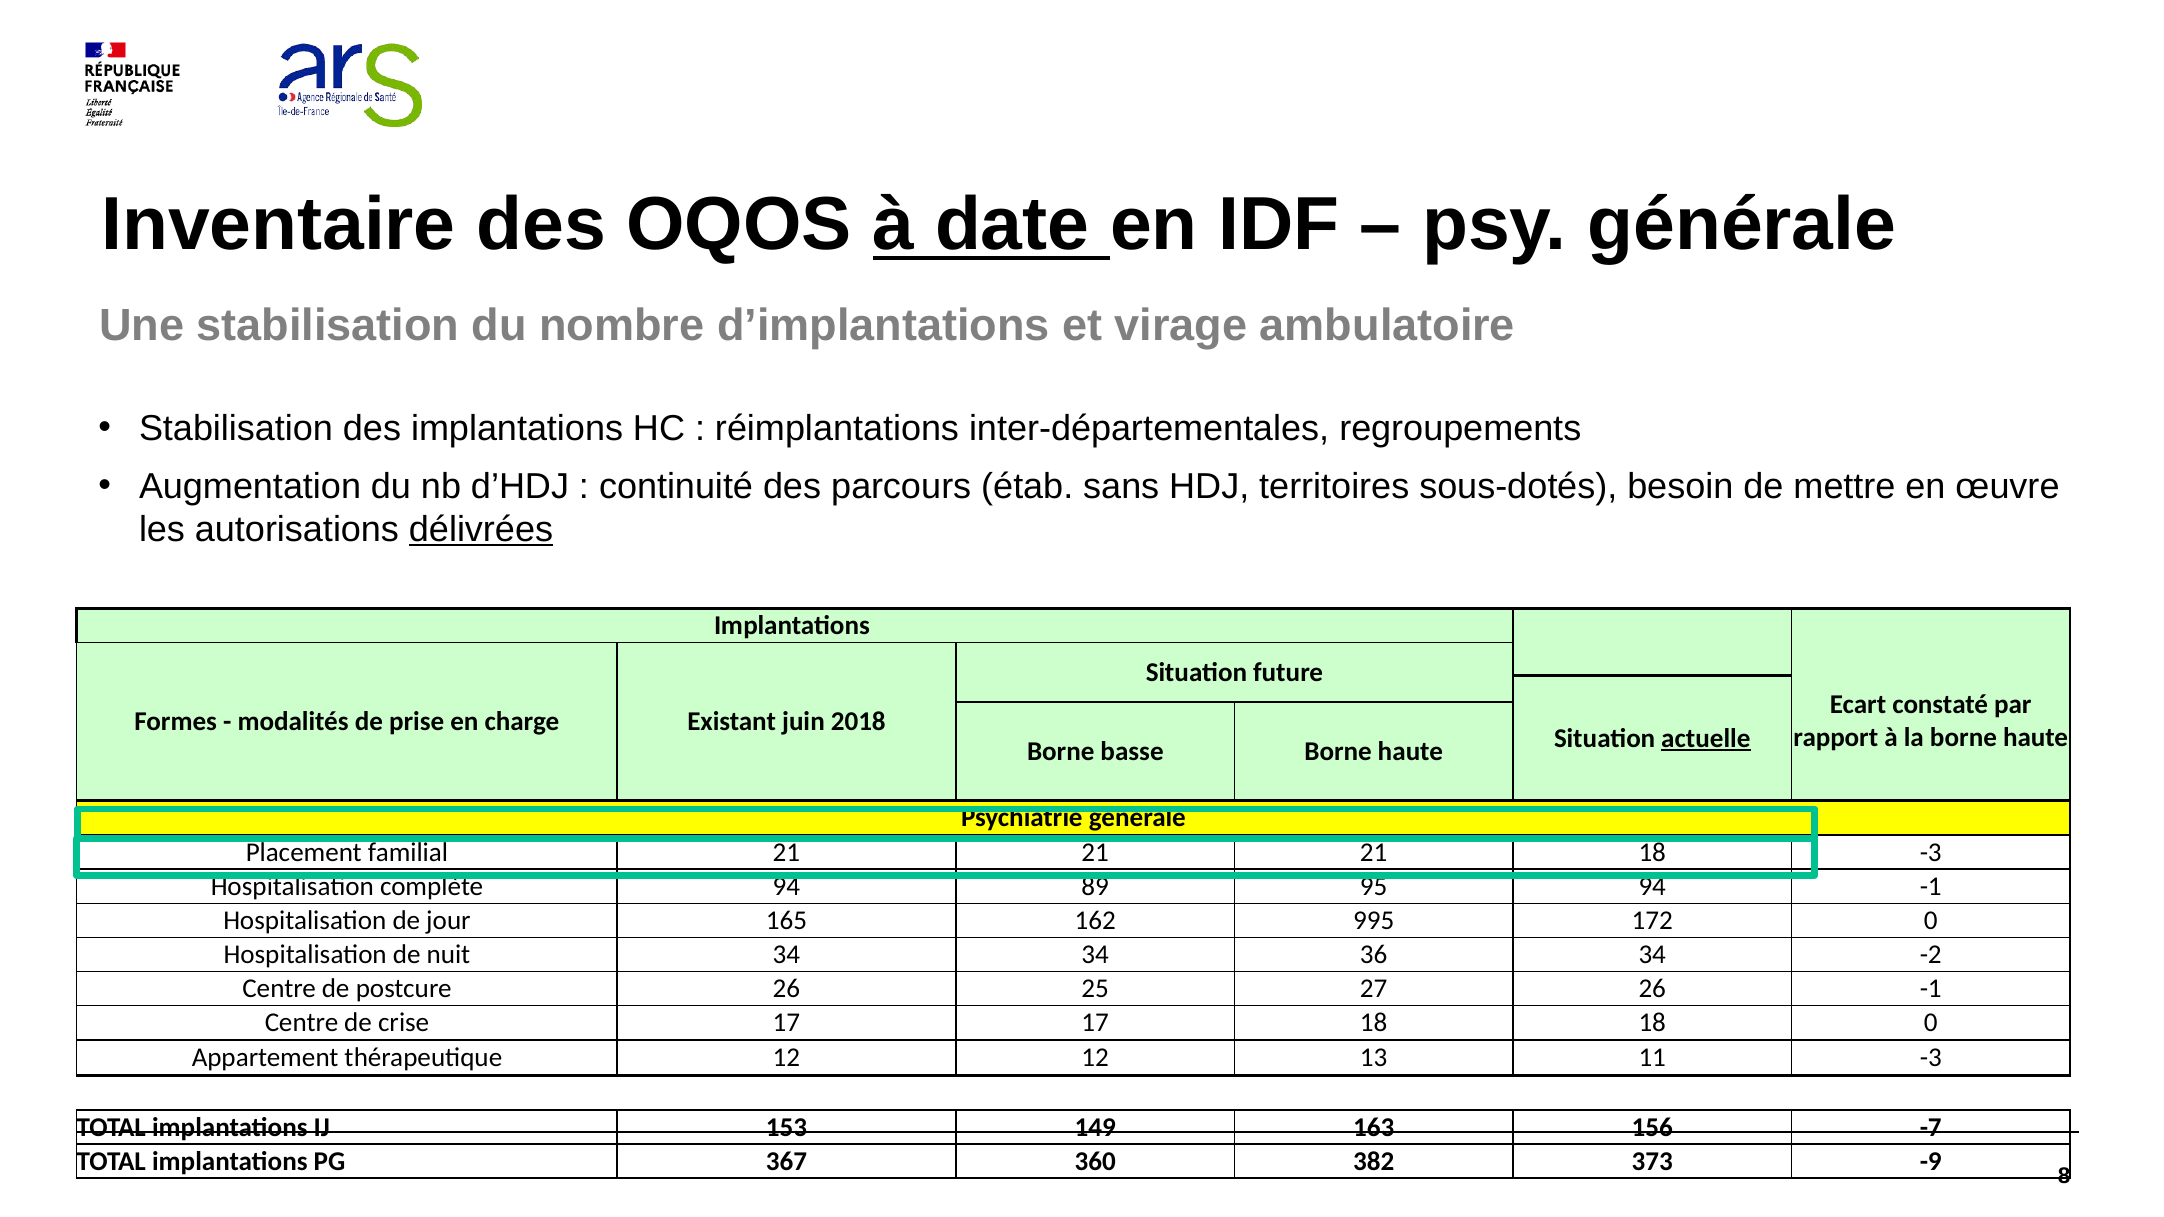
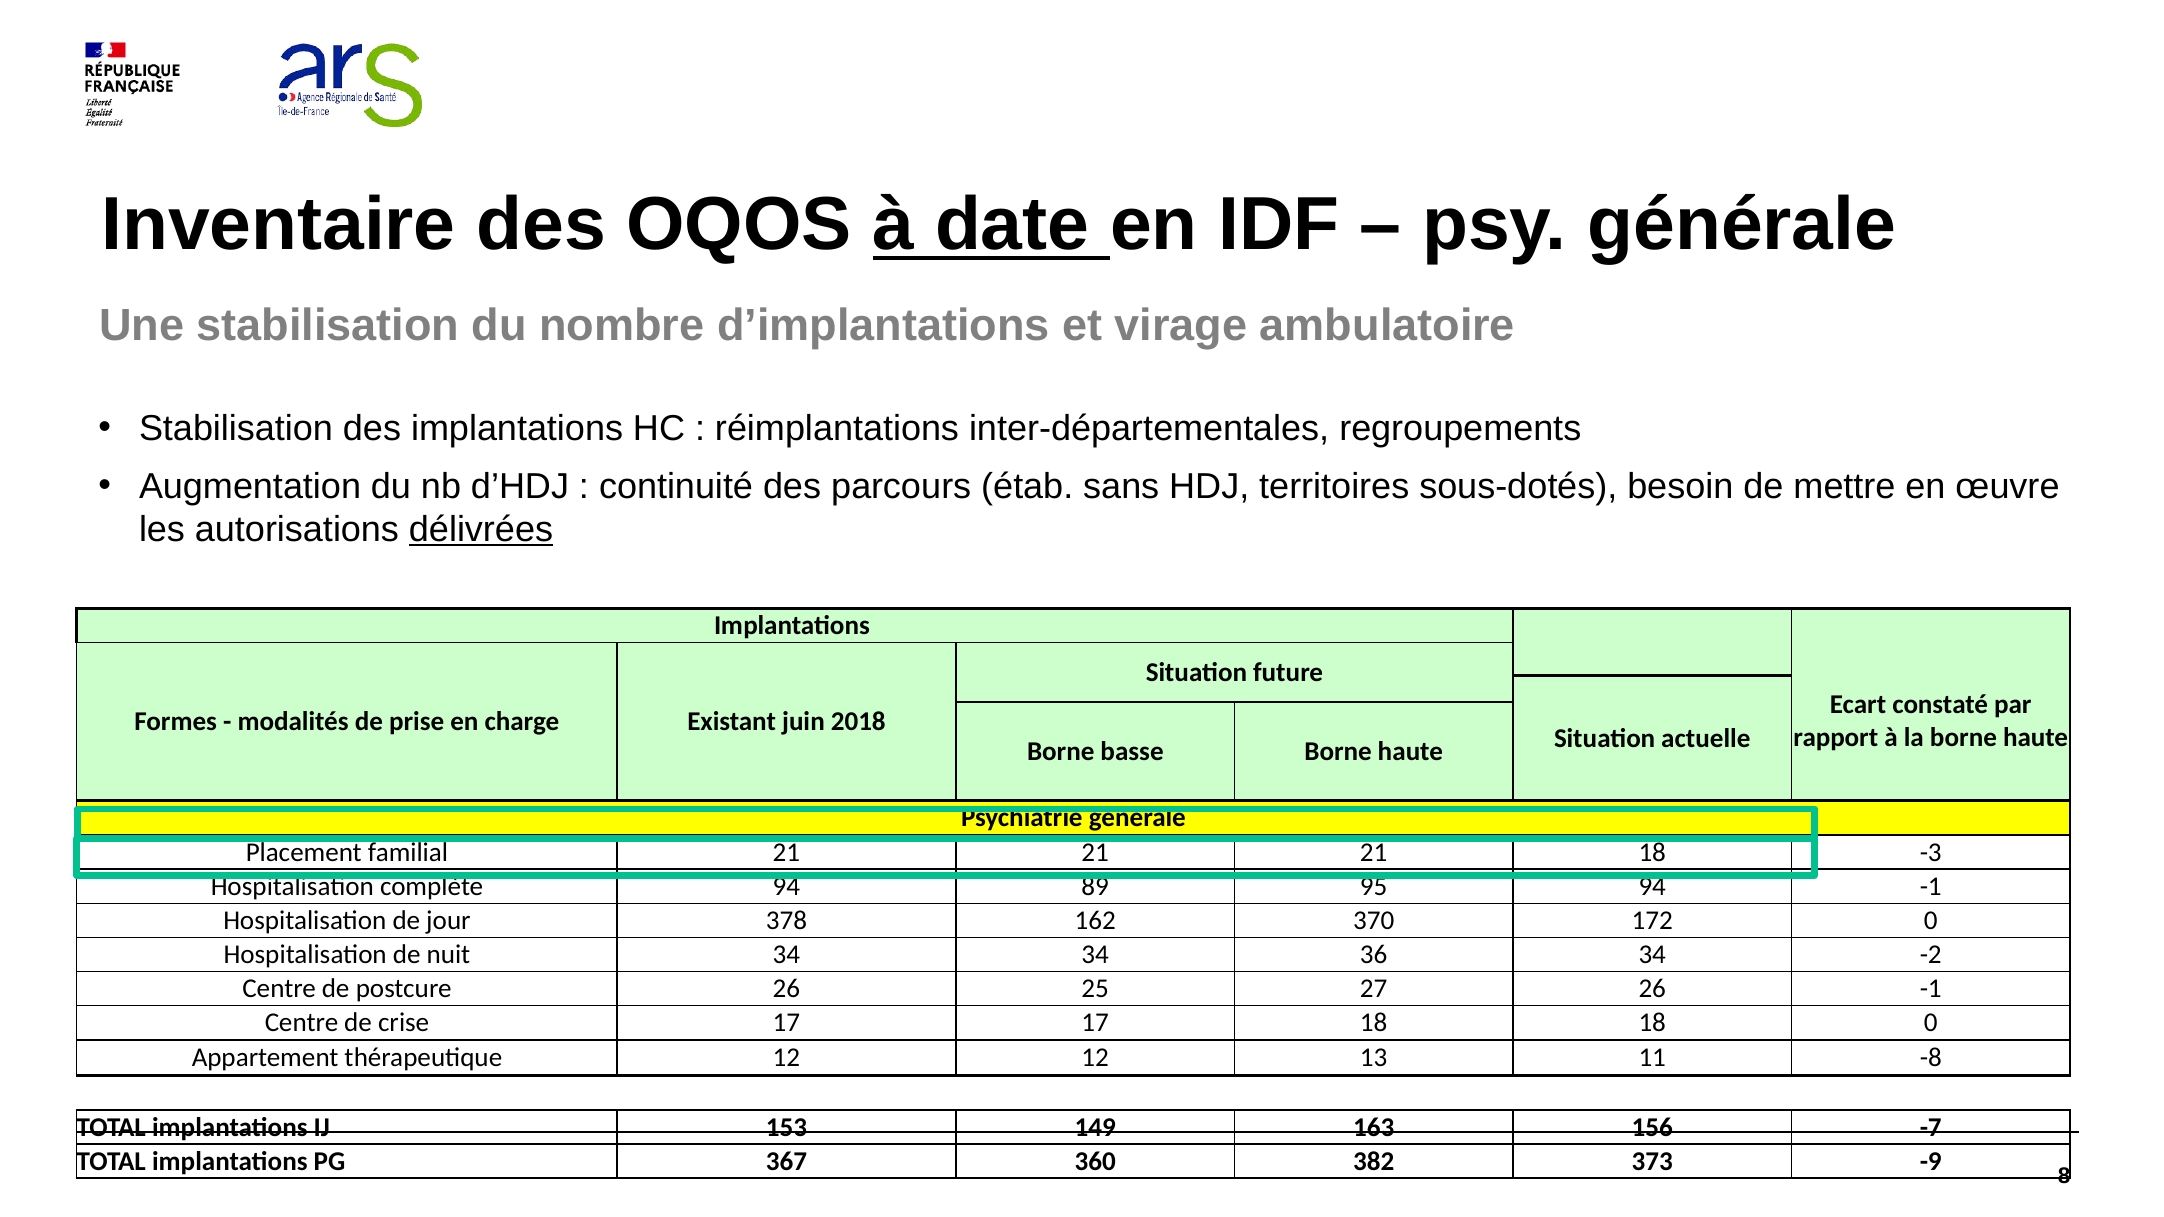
actuelle underline: present -> none
165: 165 -> 378
995: 995 -> 370
11 -3: -3 -> -8
